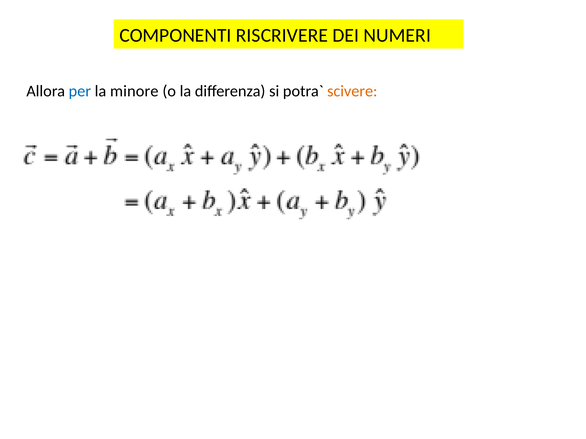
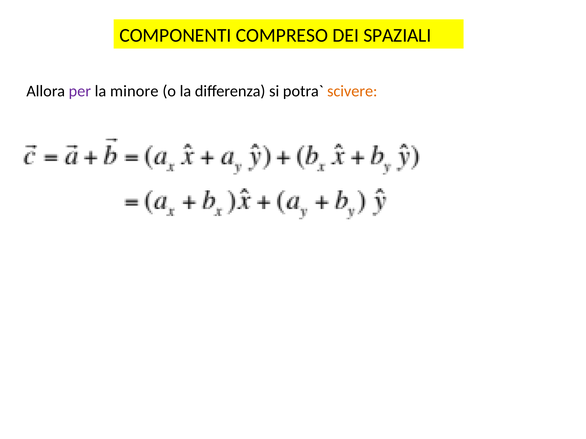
RISCRIVERE: RISCRIVERE -> COMPRESO
NUMERI: NUMERI -> SPAZIALI
per colour: blue -> purple
